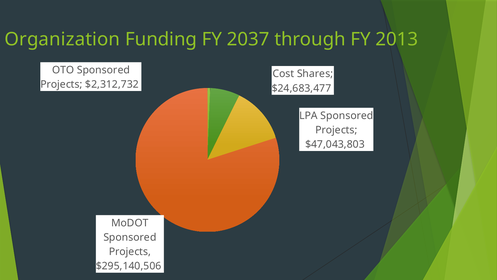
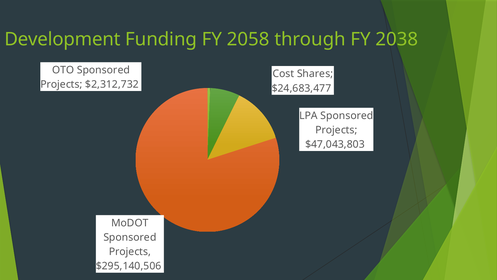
Organization: Organization -> Development
2037: 2037 -> 2058
2013: 2013 -> 2038
